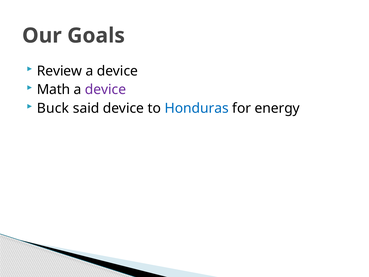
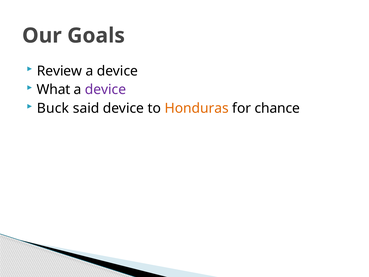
Math: Math -> What
Honduras colour: blue -> orange
energy: energy -> chance
